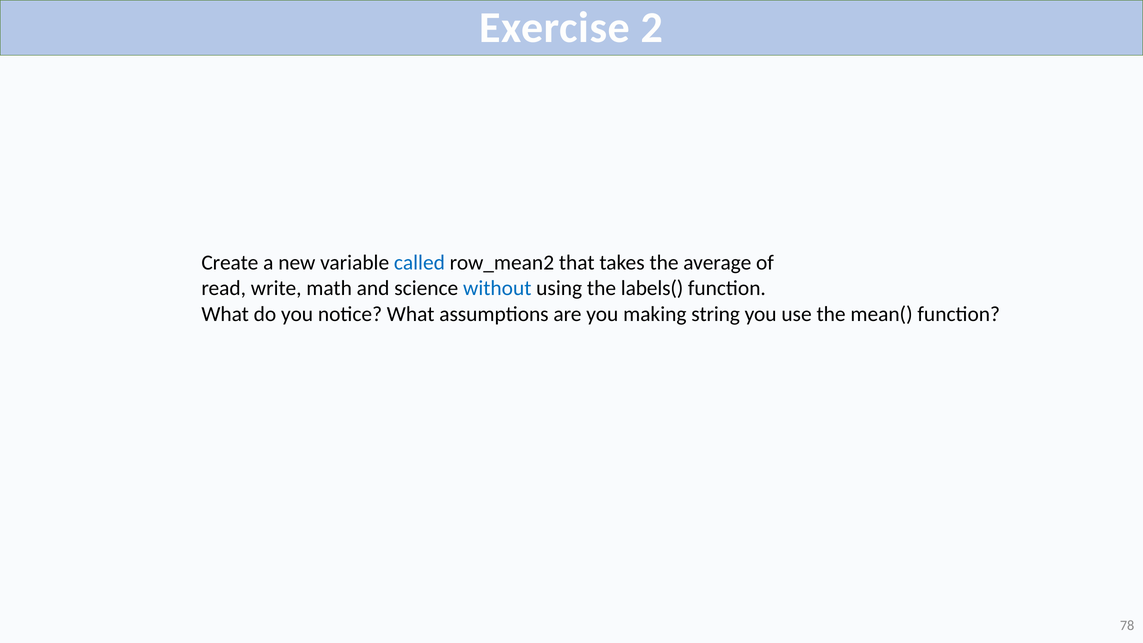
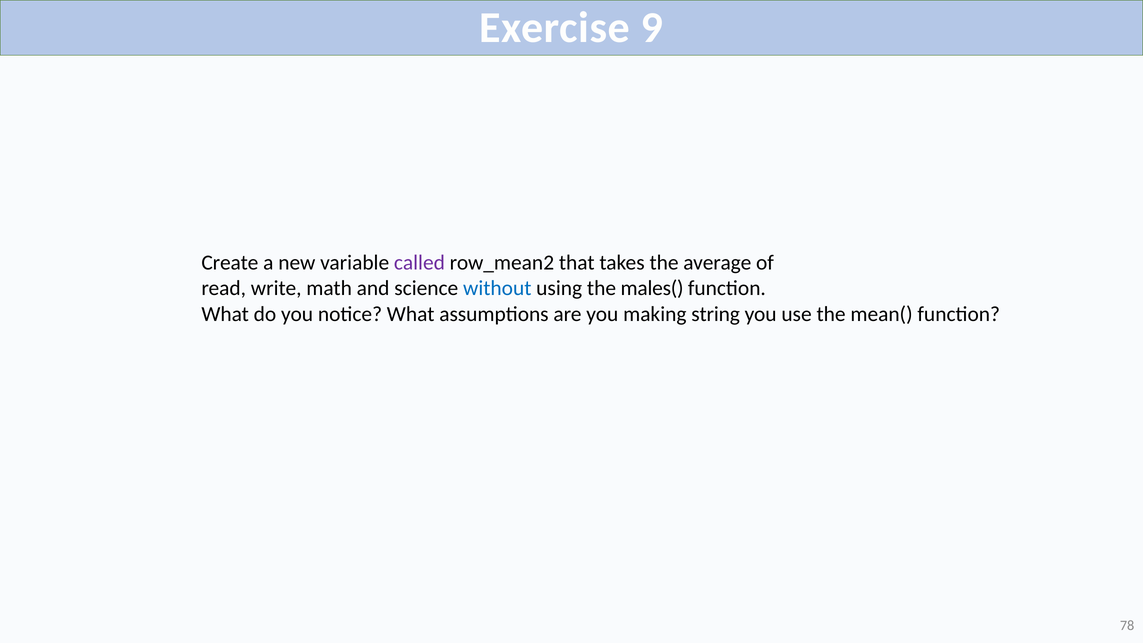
2: 2 -> 9
called colour: blue -> purple
labels(: labels( -> males(
